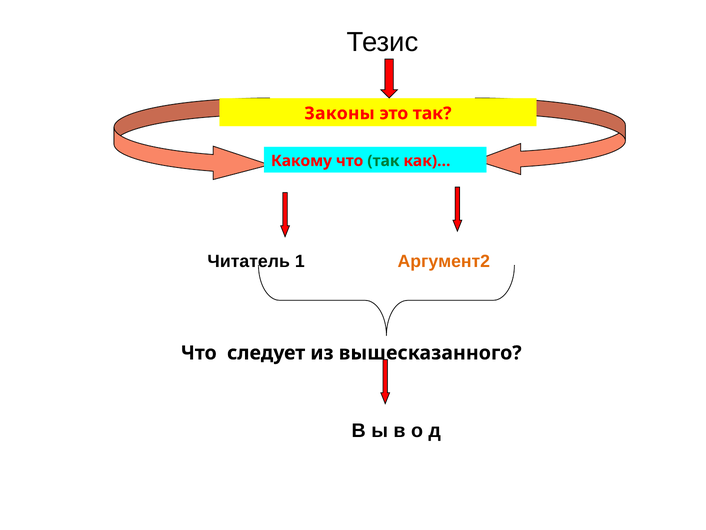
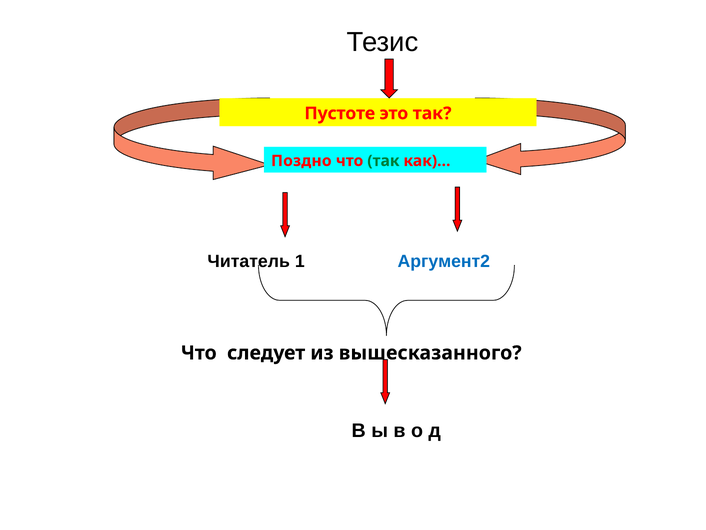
Законы: Законы -> Пустоте
Какому: Какому -> Поздно
Аргумент2 colour: orange -> blue
